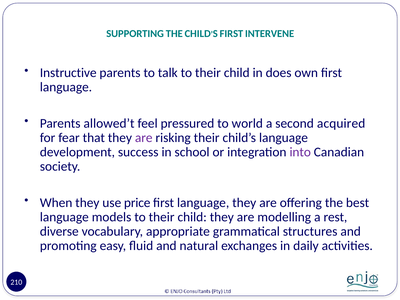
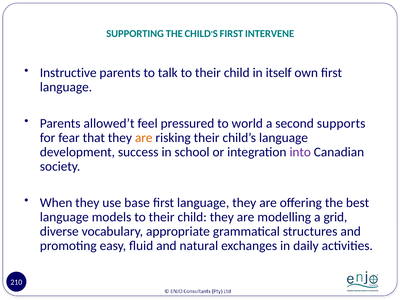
does: does -> itself
acquired: acquired -> supports
are at (144, 138) colour: purple -> orange
price: price -> base
rest: rest -> grid
